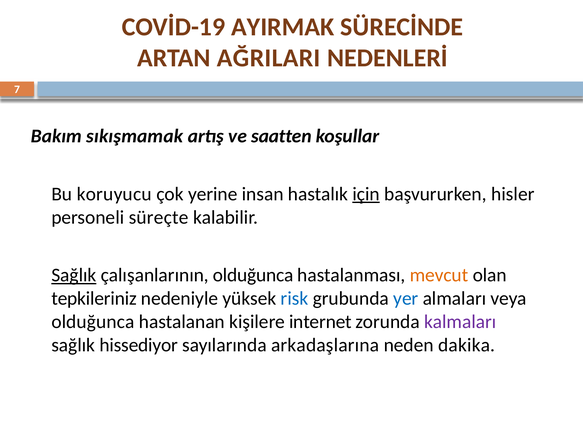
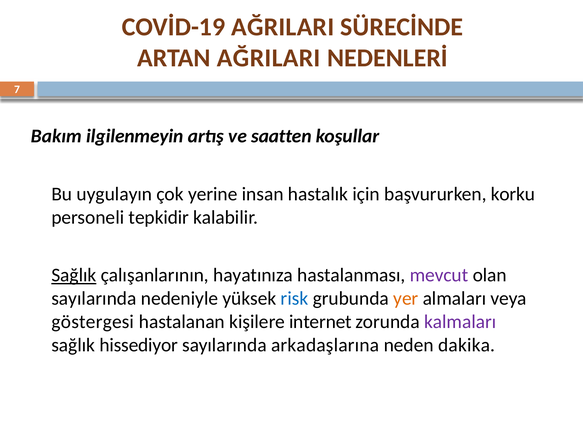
COVİD-19 AYIRMAK: AYIRMAK -> AĞRILARI
sıkışmamak: sıkışmamak -> ilgilenmeyin
koruyucu: koruyucu -> uygulayın
için underline: present -> none
hisler: hisler -> korku
süreçte: süreçte -> tepkidir
çalışanlarının olduğunca: olduğunca -> hayatınıza
mevcut colour: orange -> purple
tepkileriniz at (94, 299): tepkileriniz -> sayılarında
yer colour: blue -> orange
olduğunca at (93, 322): olduğunca -> göstergesi
